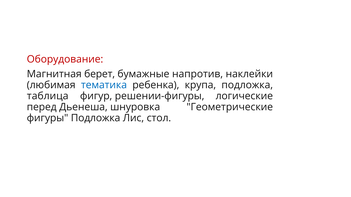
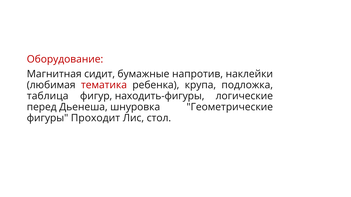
берет: берет -> сидит
тематика colour: blue -> red
решении-фигуры: решении-фигуры -> находить-фигуры
фигуры Подложка: Подложка -> Проходит
